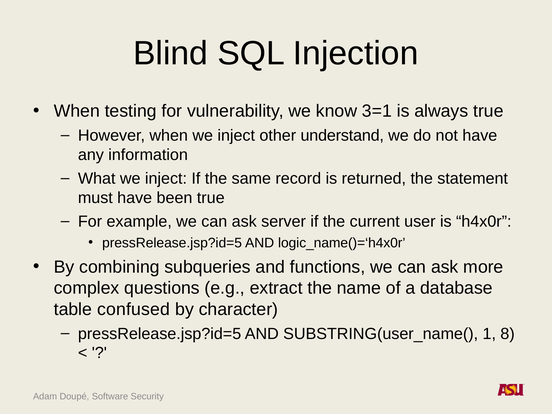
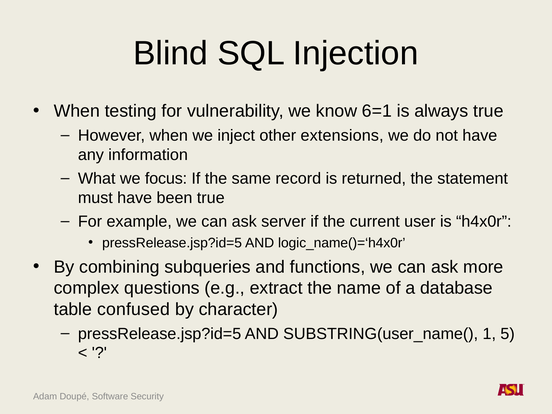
3=1: 3=1 -> 6=1
understand: understand -> extensions
What we inject: inject -> focus
8: 8 -> 5
